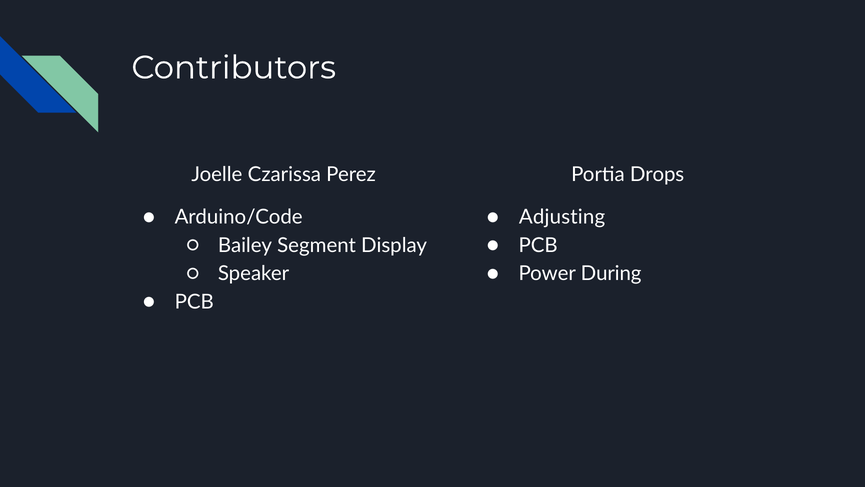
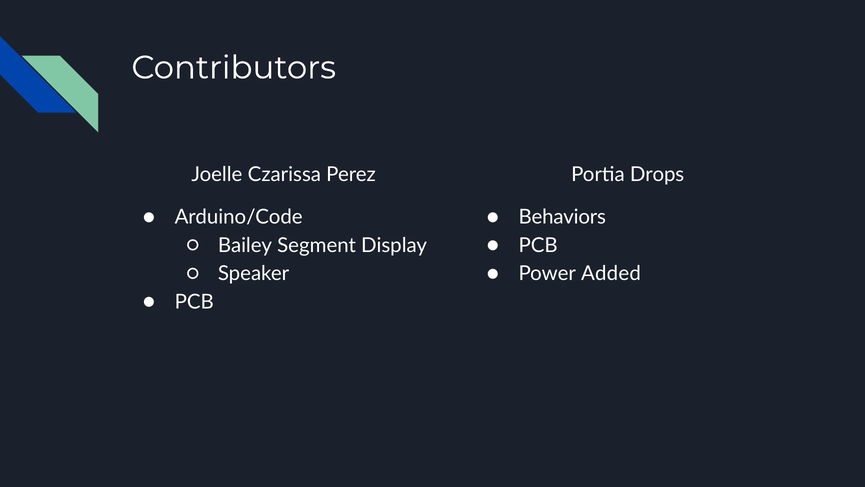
Adjusting: Adjusting -> Behaviors
During: During -> Added
